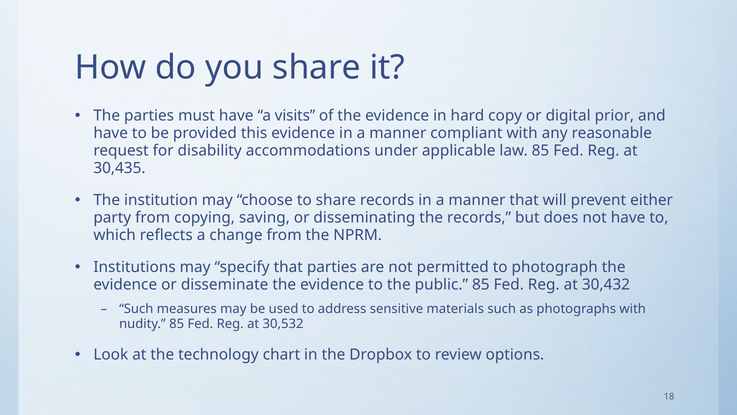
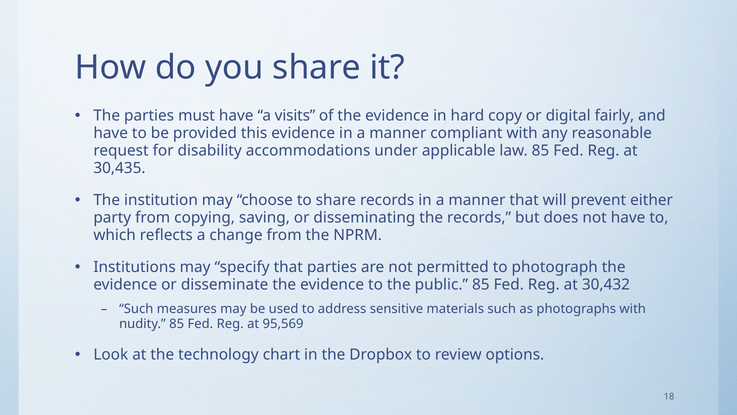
prior: prior -> fairly
30,532: 30,532 -> 95,569
